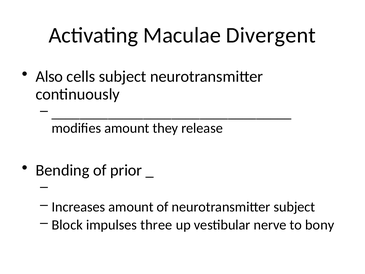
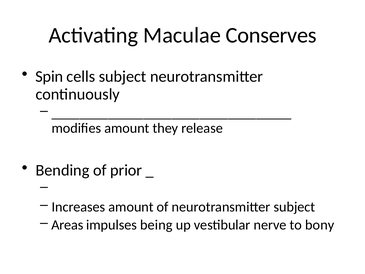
Divergent: Divergent -> Conserves
Also: Also -> Spin
Block: Block -> Areas
three: three -> being
